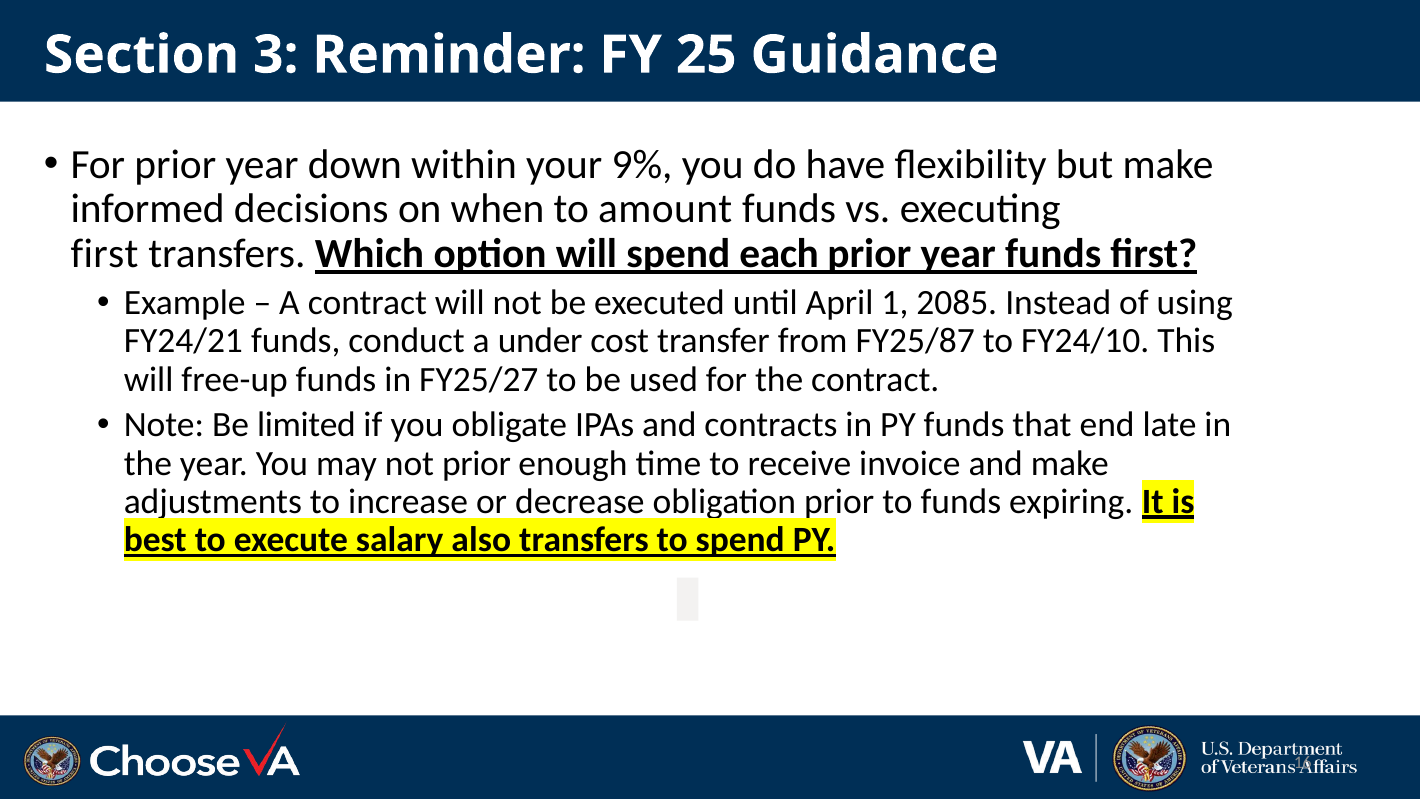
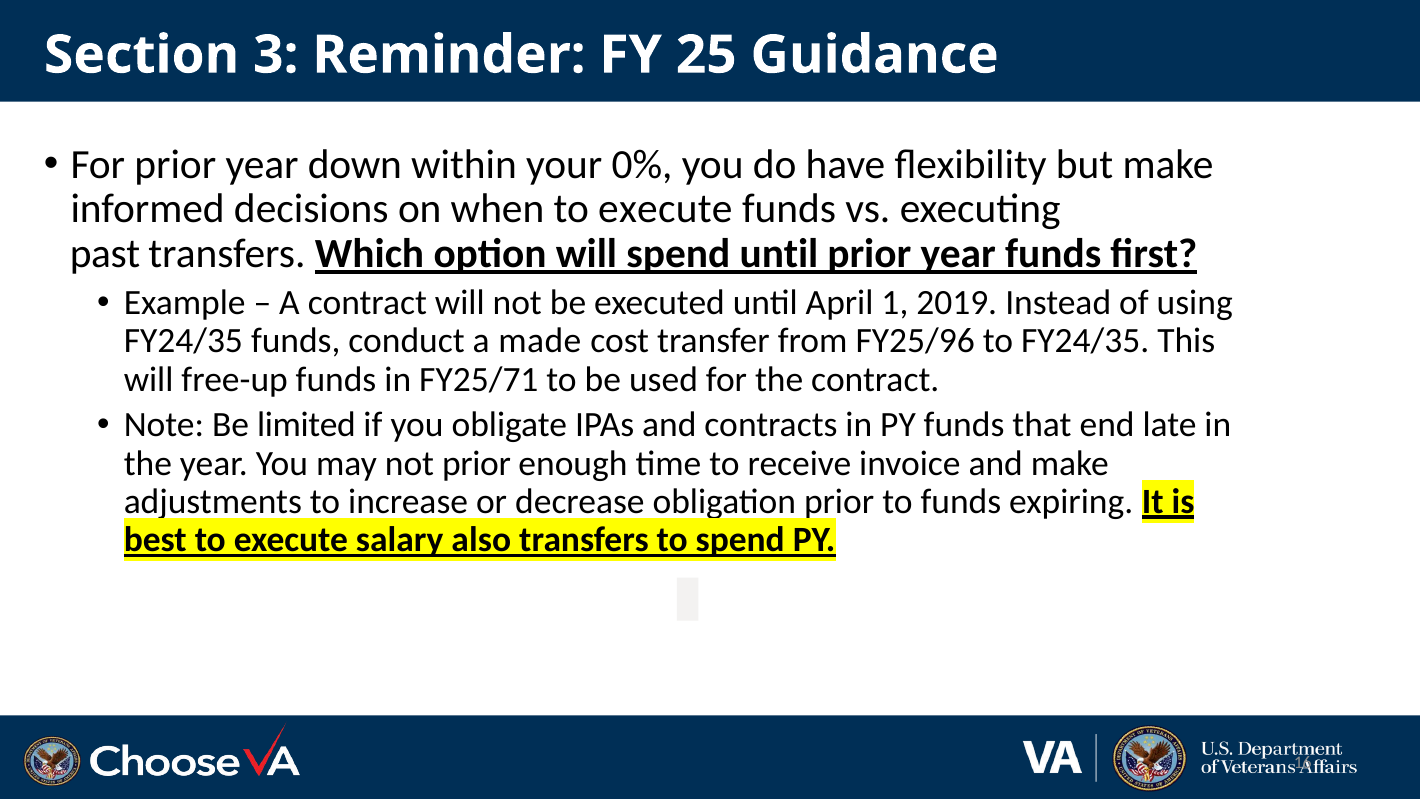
9%: 9% -> 0%
when to amount: amount -> execute
first at (105, 254): first -> past
spend each: each -> until
2085: 2085 -> 2019
FY24/21 at (183, 341): FY24/21 -> FY24/35
under: under -> made
FY25/87: FY25/87 -> FY25/96
to FY24/10: FY24/10 -> FY24/35
FY25/27: FY25/27 -> FY25/71
